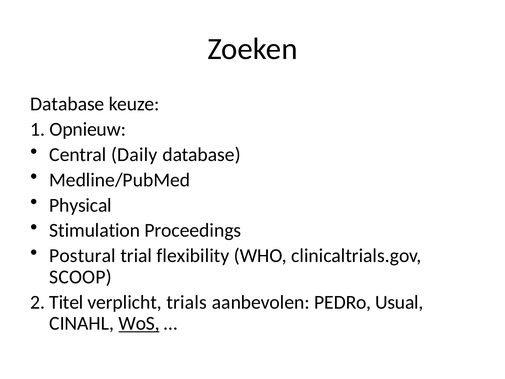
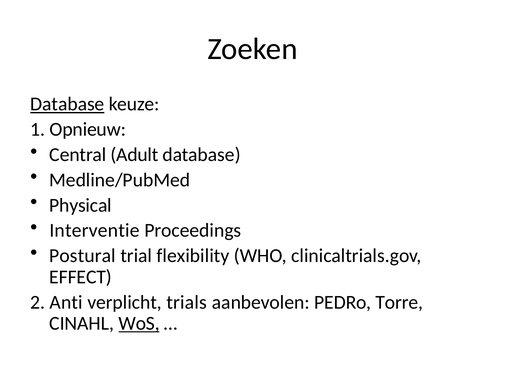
Database at (67, 104) underline: none -> present
Daily: Daily -> Adult
Stimulation: Stimulation -> Interventie
SCOOP: SCOOP -> EFFECT
Titel: Titel -> Anti
Usual: Usual -> Torre
